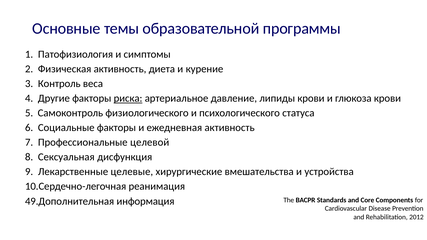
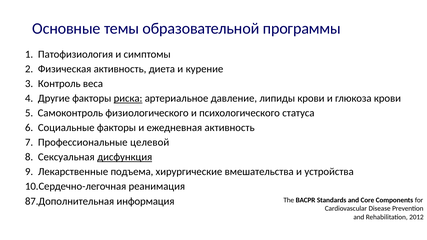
дисфункция underline: none -> present
целевые: целевые -> подъема
49.Дополнительная: 49.Дополнительная -> 87.Дополнительная
